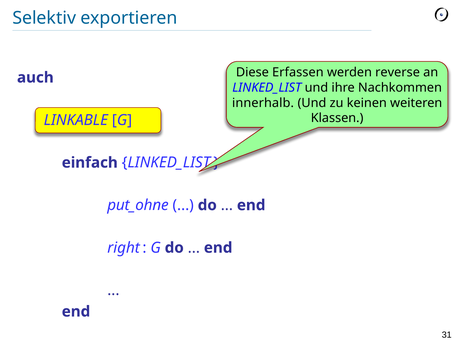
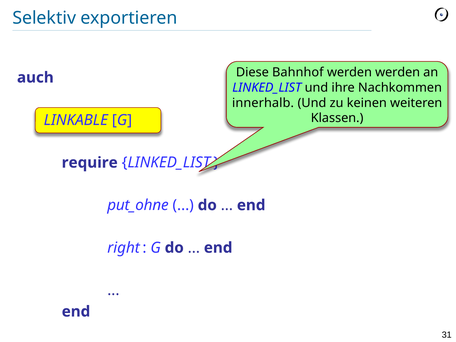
Erfassen: Erfassen -> Bahnhof
werden reverse: reverse -> werden
einfach: einfach -> require
